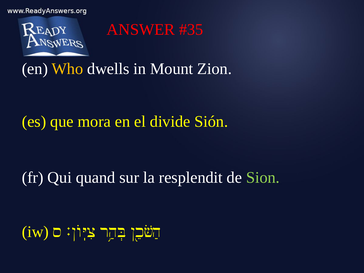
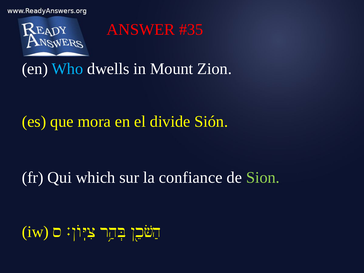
Who colour: yellow -> light blue
quand: quand -> which
resplendit: resplendit -> confiance
